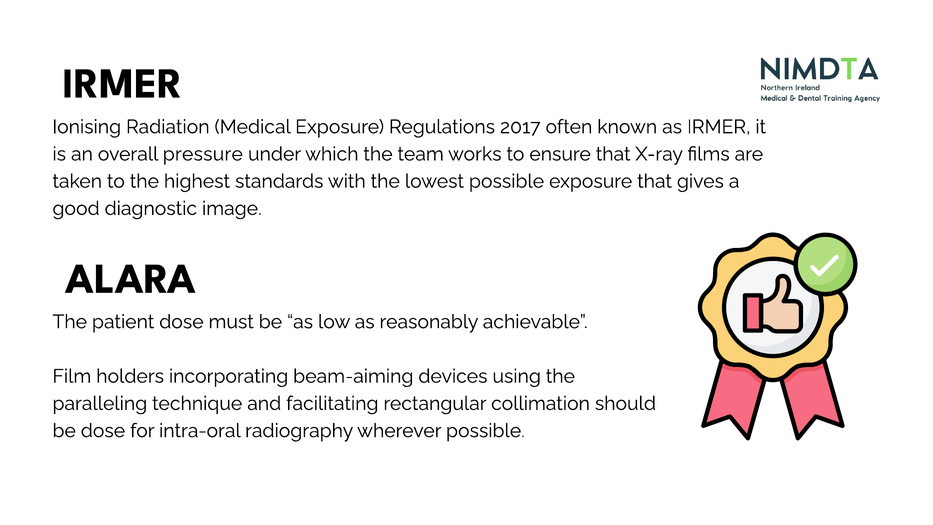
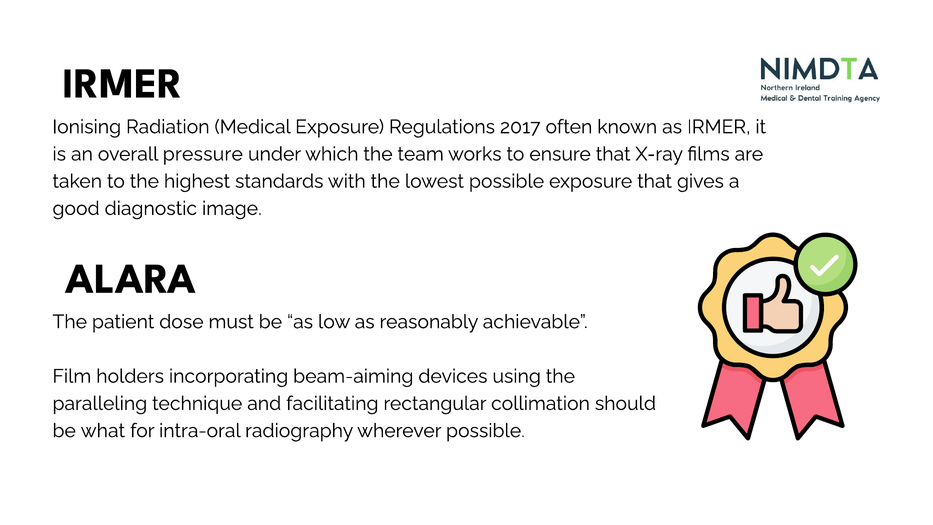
be dose: dose -> what
